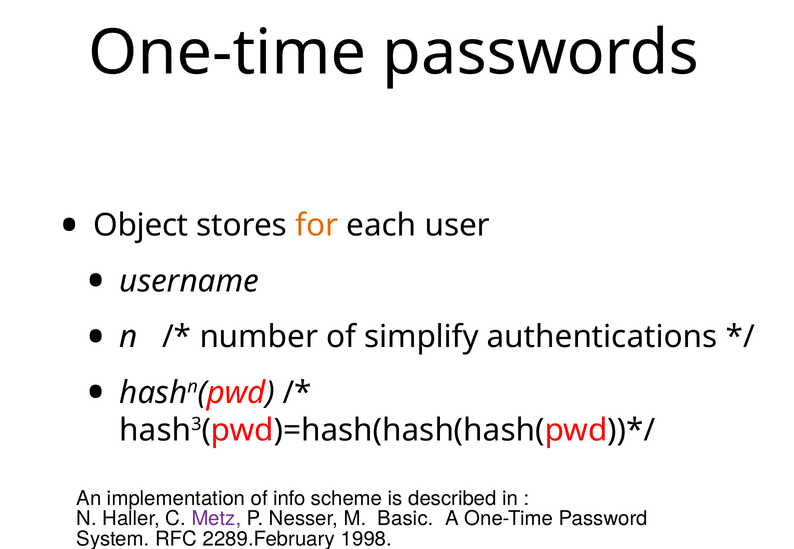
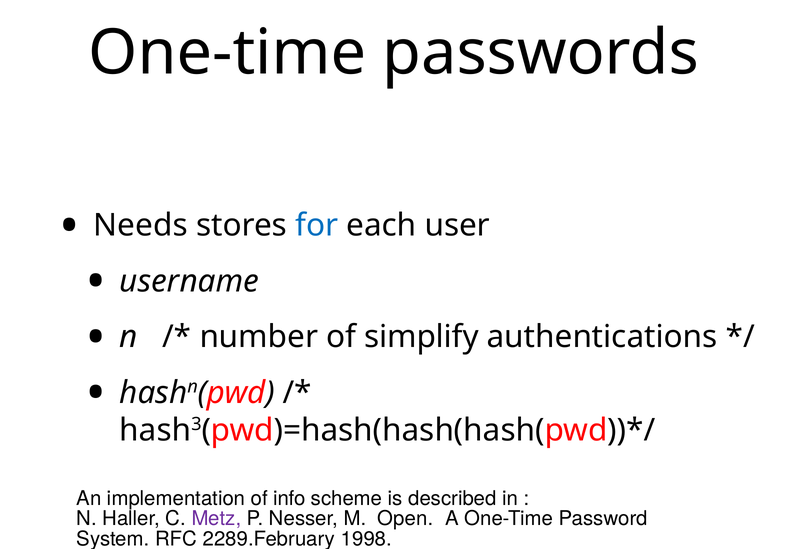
Object: Object -> Needs
for colour: orange -> blue
Basic: Basic -> Open
